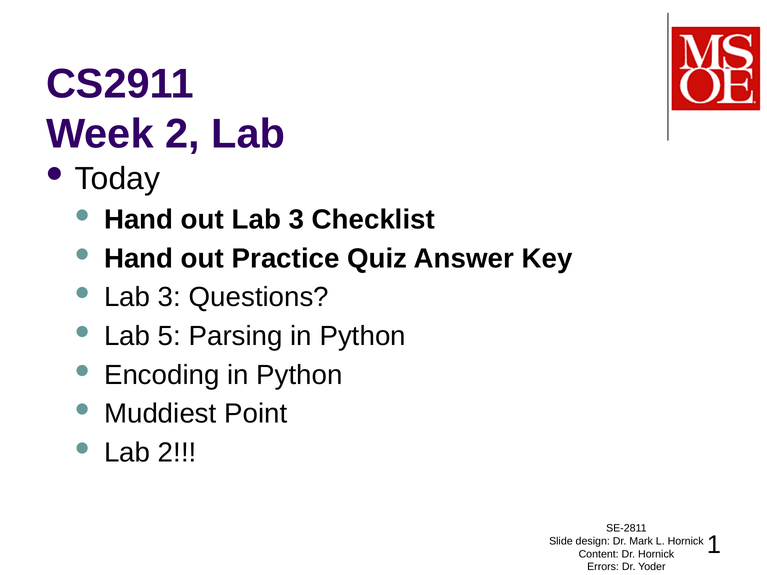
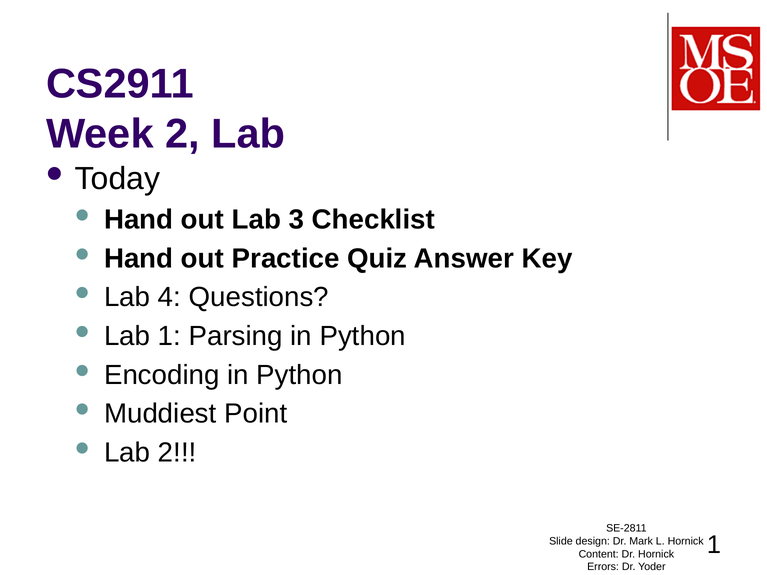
3 at (169, 297): 3 -> 4
Lab 5: 5 -> 1
